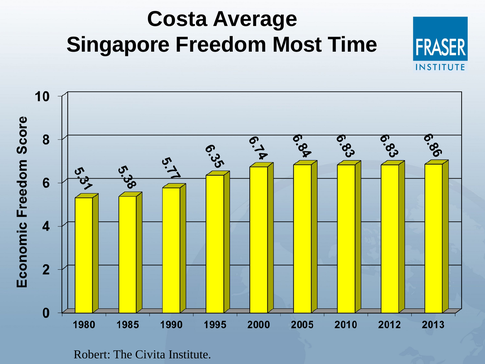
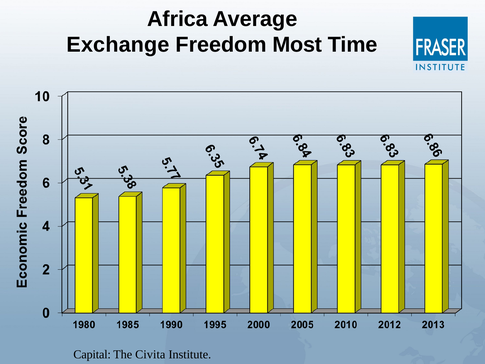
Costa: Costa -> Africa
Singapore: Singapore -> Exchange
Robert: Robert -> Capital
